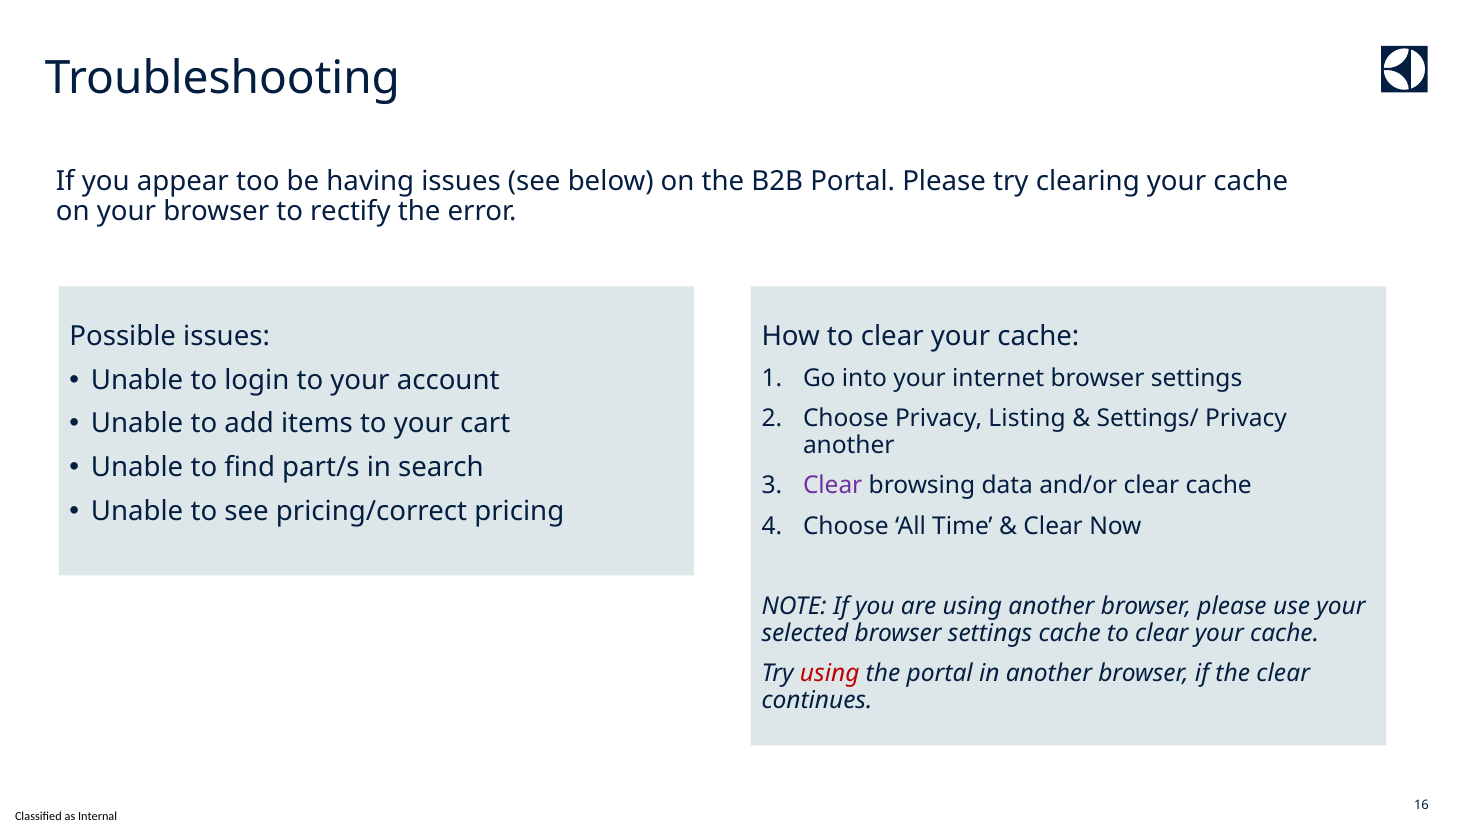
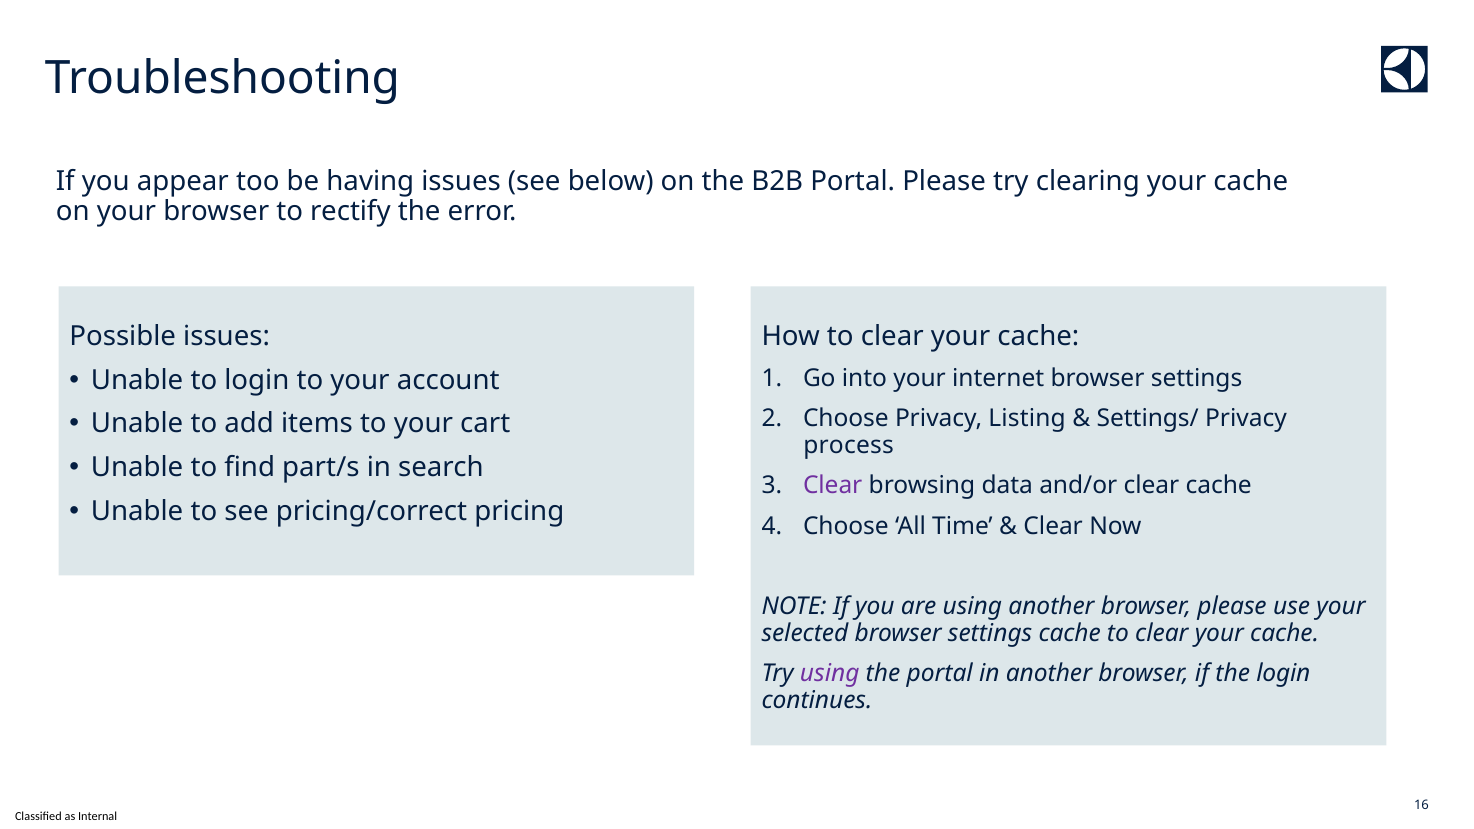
another at (849, 445): another -> process
using at (830, 674) colour: red -> purple
the clear: clear -> login
